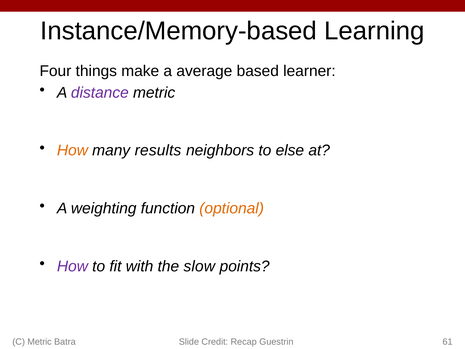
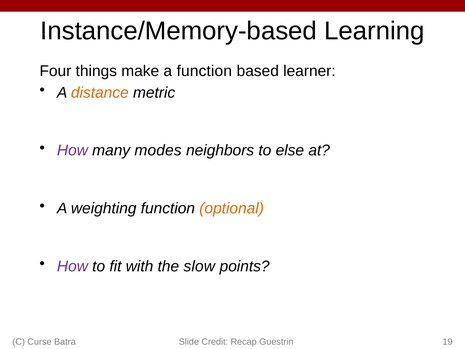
a average: average -> function
distance colour: purple -> orange
How at (72, 150) colour: orange -> purple
results: results -> modes
C Metric: Metric -> Curse
61: 61 -> 19
